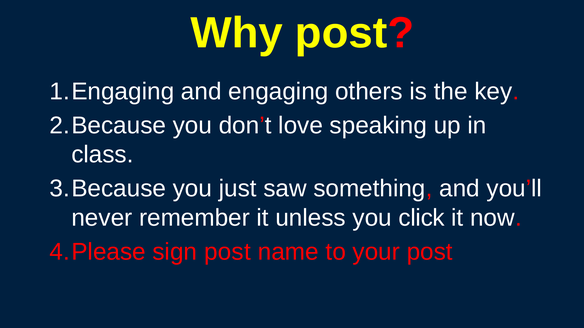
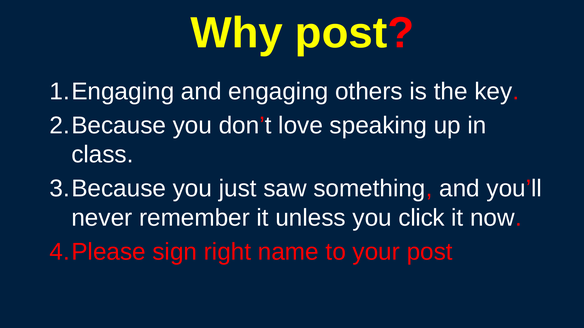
sign post: post -> right
